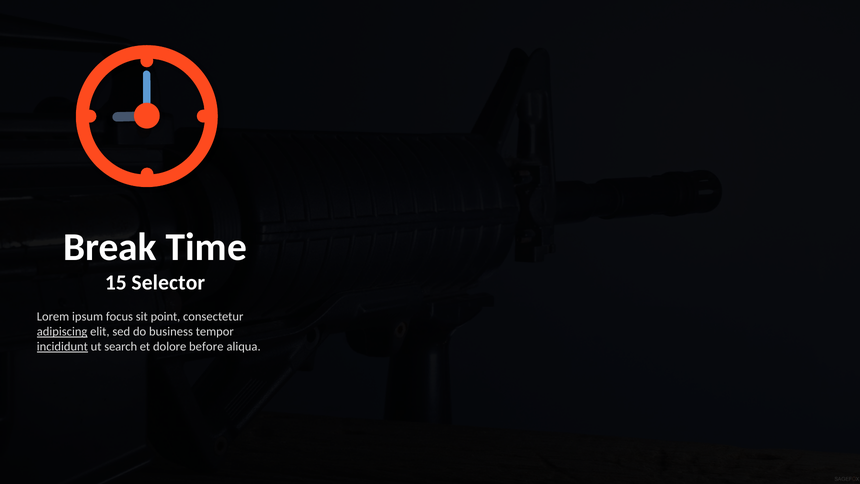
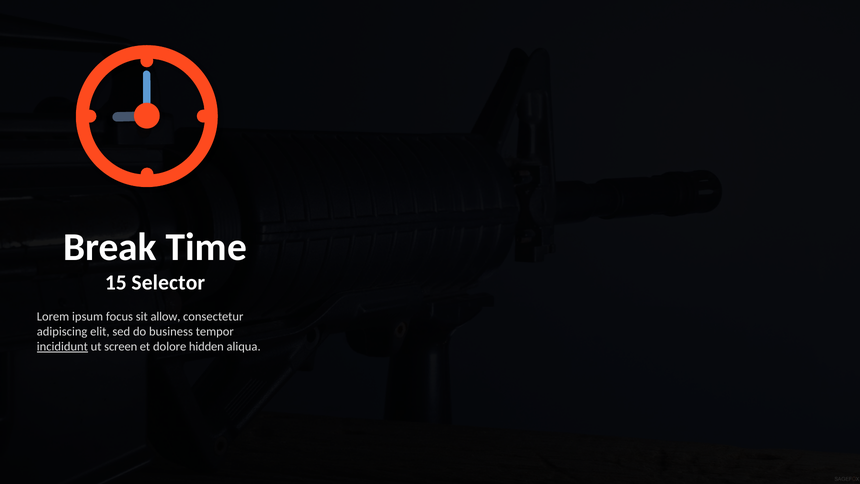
point: point -> allow
adipiscing underline: present -> none
search: search -> screen
before: before -> hidden
